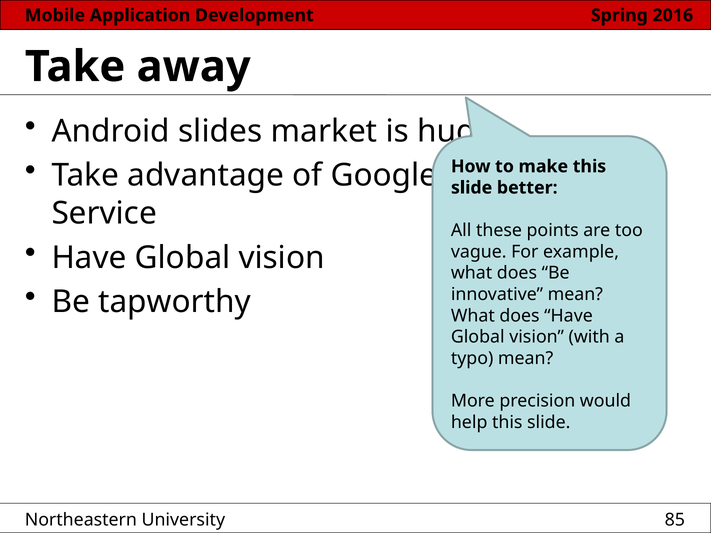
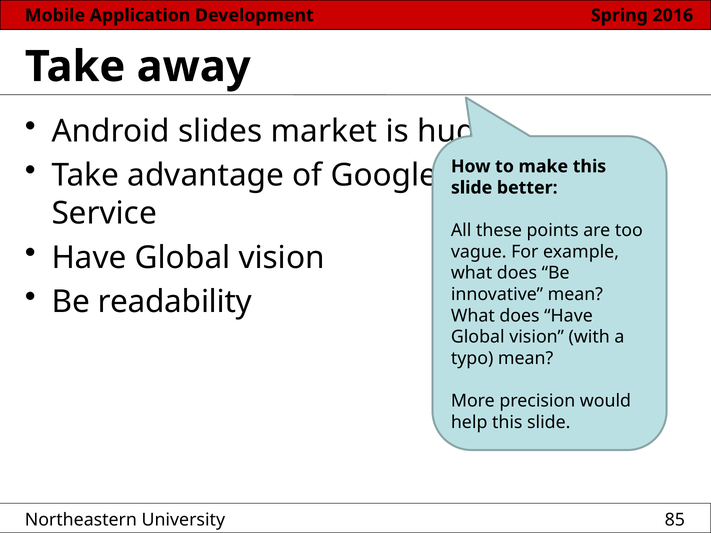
tapworthy: tapworthy -> readability
